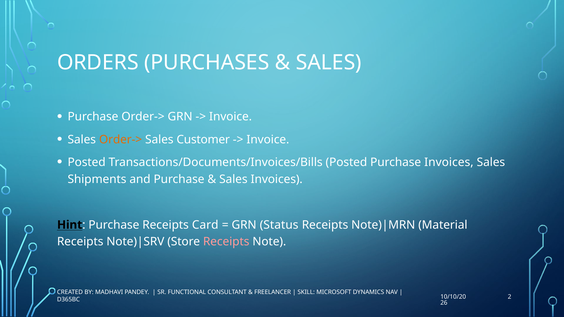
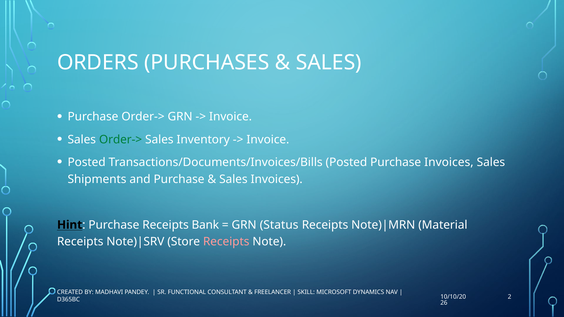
Order-> at (121, 140) colour: orange -> green
Customer: Customer -> Inventory
Card: Card -> Bank
